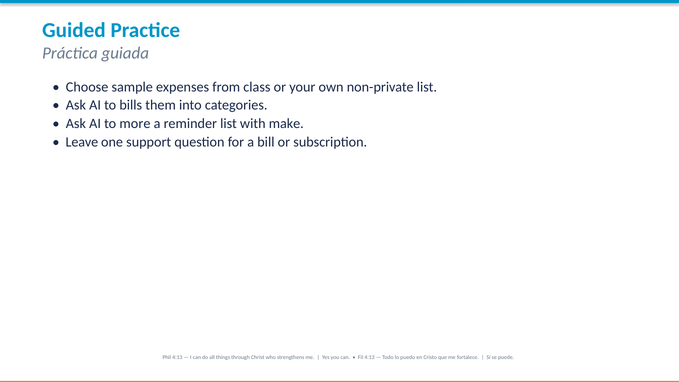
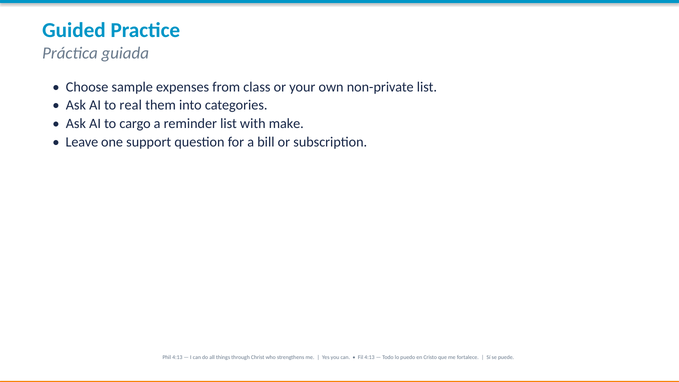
bills: bills -> real
more: more -> cargo
